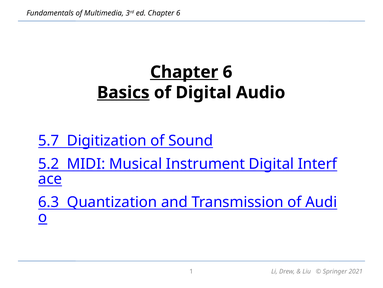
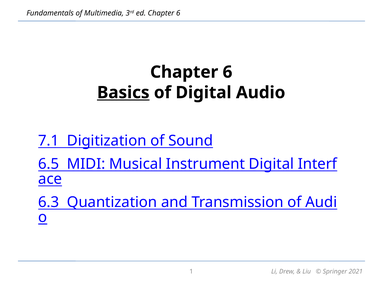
Chapter at (184, 72) underline: present -> none
5.7: 5.7 -> 7.1
5.2: 5.2 -> 6.5
